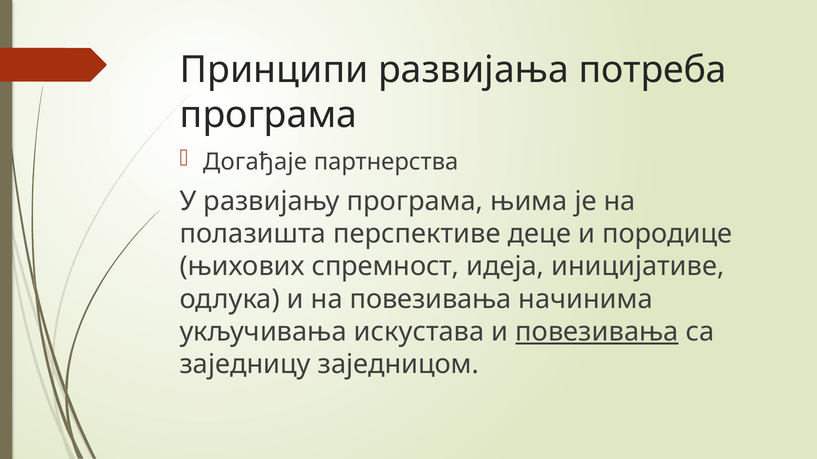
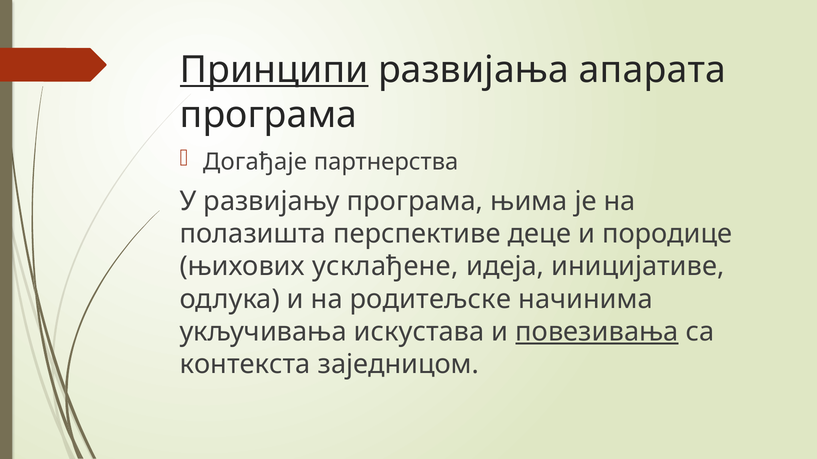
Принципи underline: none -> present
потреба: потреба -> апарата
спремност: спремност -> усклађене
на повезивања: повезивања -> родитељске
заједницу: заједницу -> контекста
